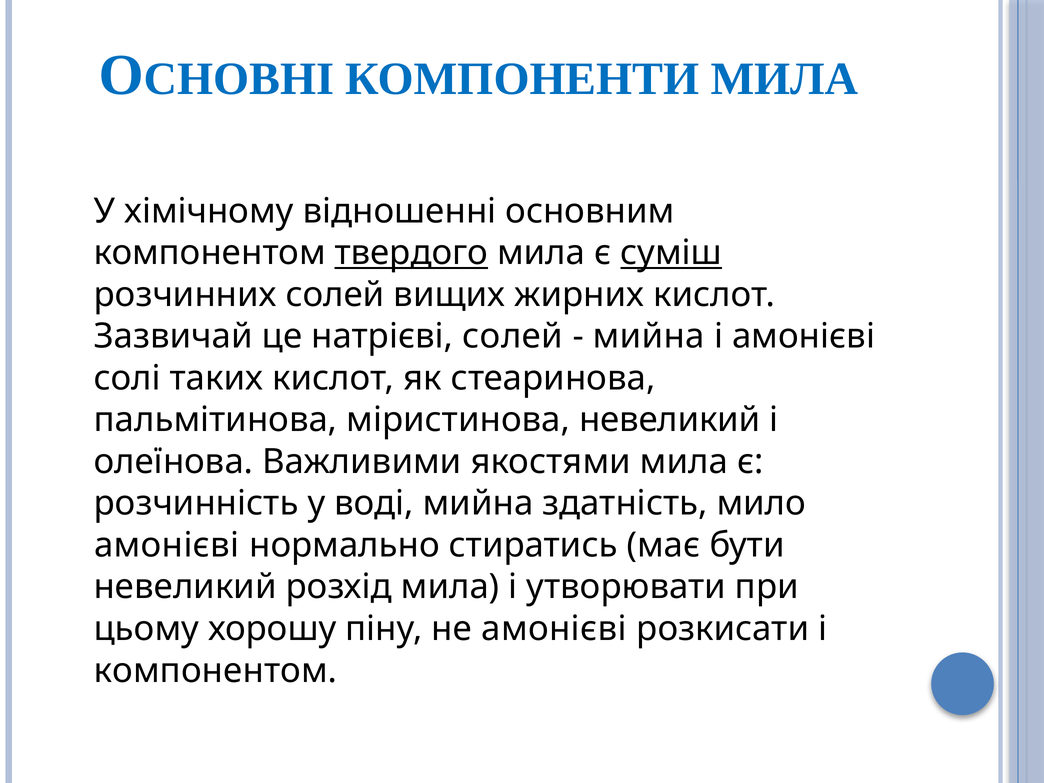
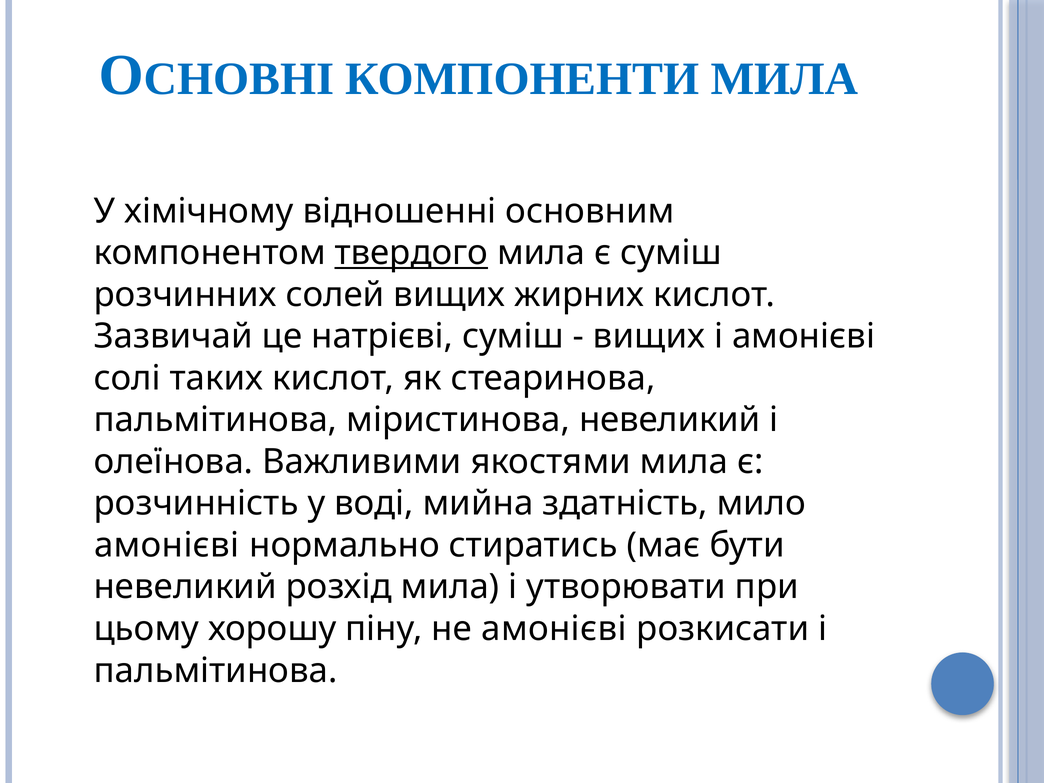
суміш at (671, 253) underline: present -> none
натрієві солей: солей -> суміш
мийна at (649, 336): мийна -> вищих
компонентом at (216, 671): компонентом -> пальмітинова
